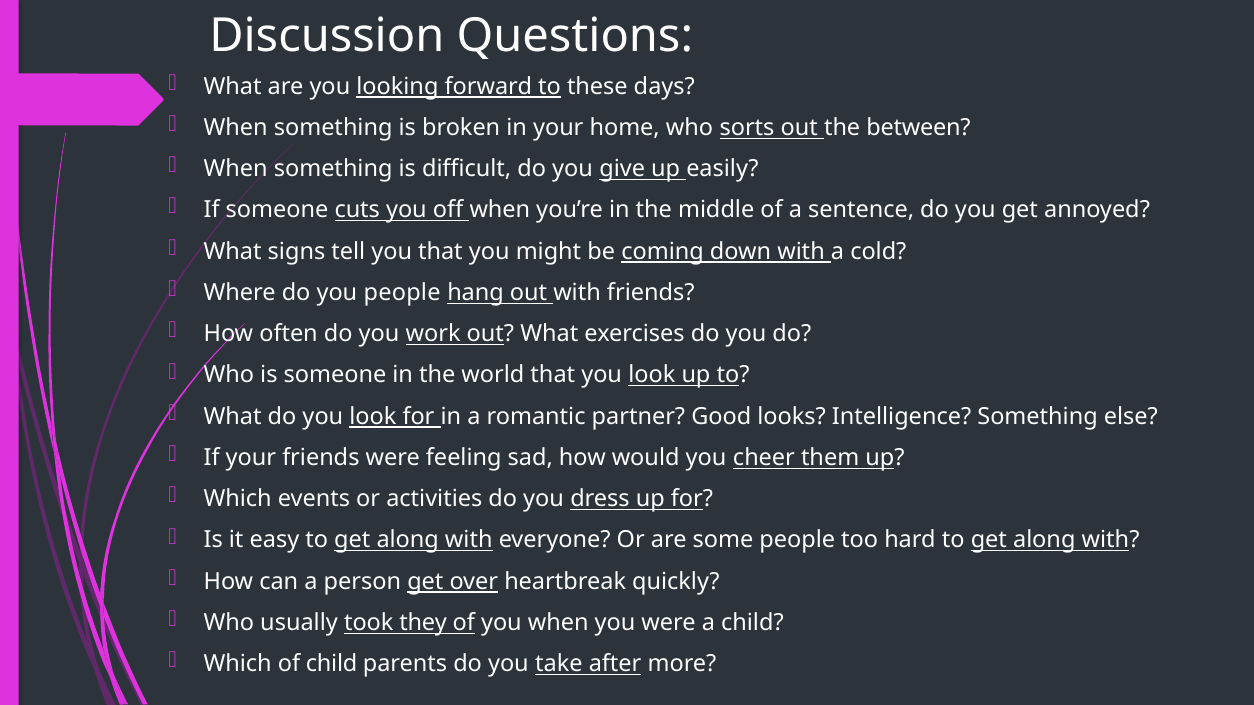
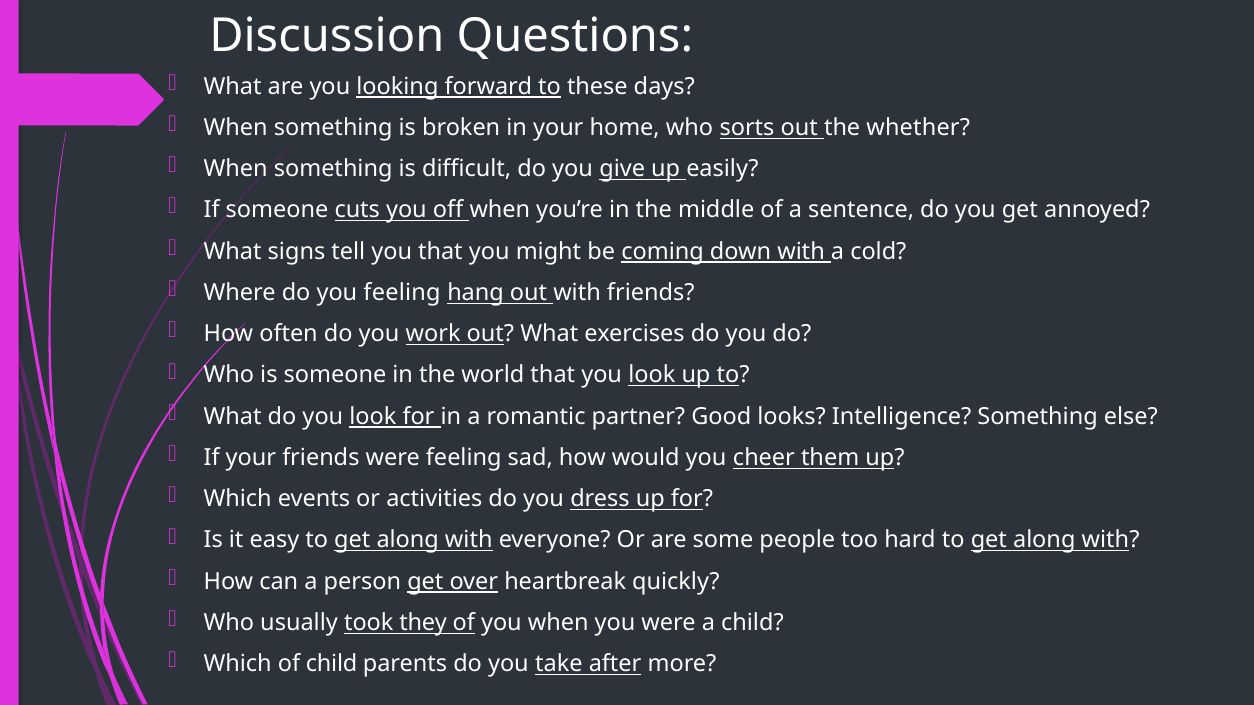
between: between -> whether
you people: people -> feeling
